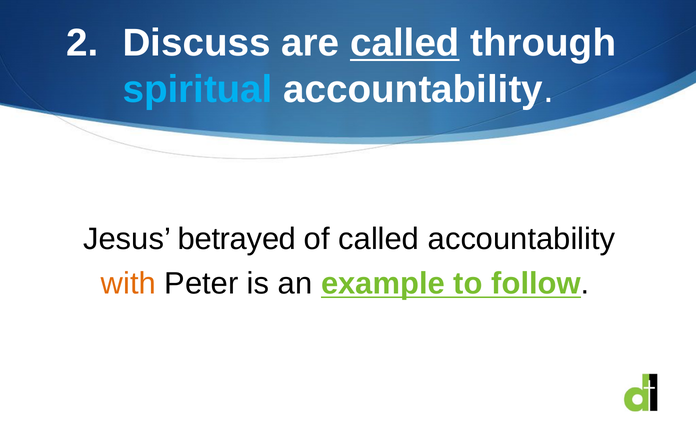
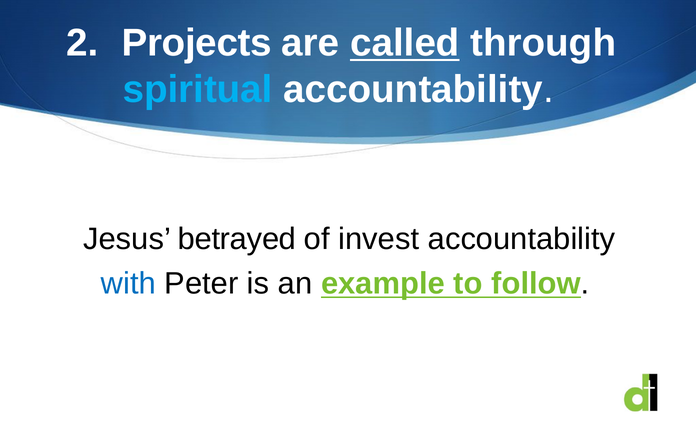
Discuss: Discuss -> Projects
of called: called -> invest
with colour: orange -> blue
